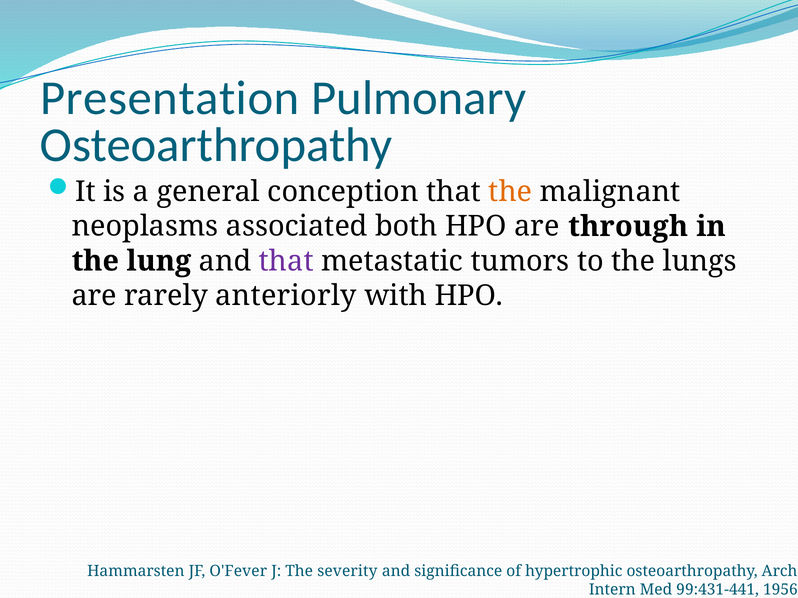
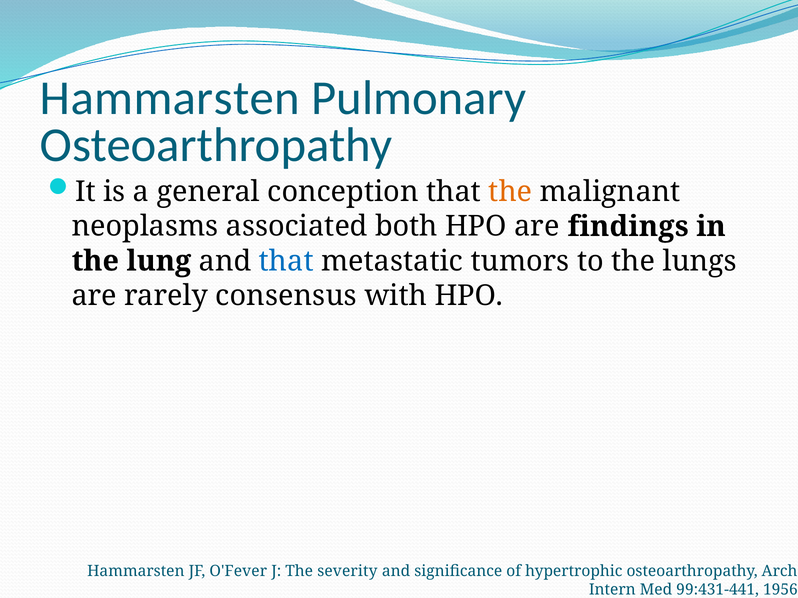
Presentation at (170, 98): Presentation -> Hammarsten
through: through -> findings
that at (286, 261) colour: purple -> blue
anteriorly: anteriorly -> consensus
